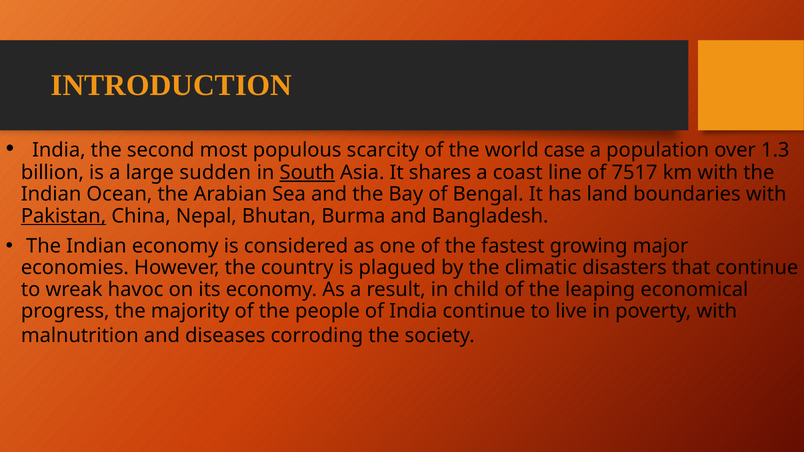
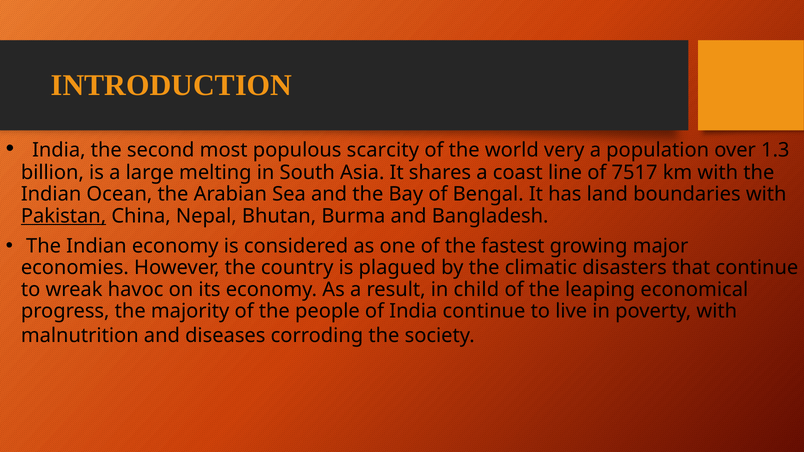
case: case -> very
sudden: sudden -> melting
South underline: present -> none
